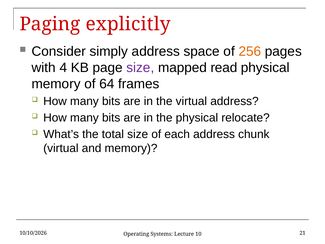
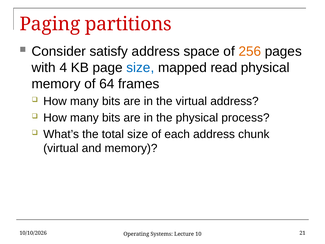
explicitly: explicitly -> partitions
simply: simply -> satisfy
size at (140, 68) colour: purple -> blue
relocate: relocate -> process
